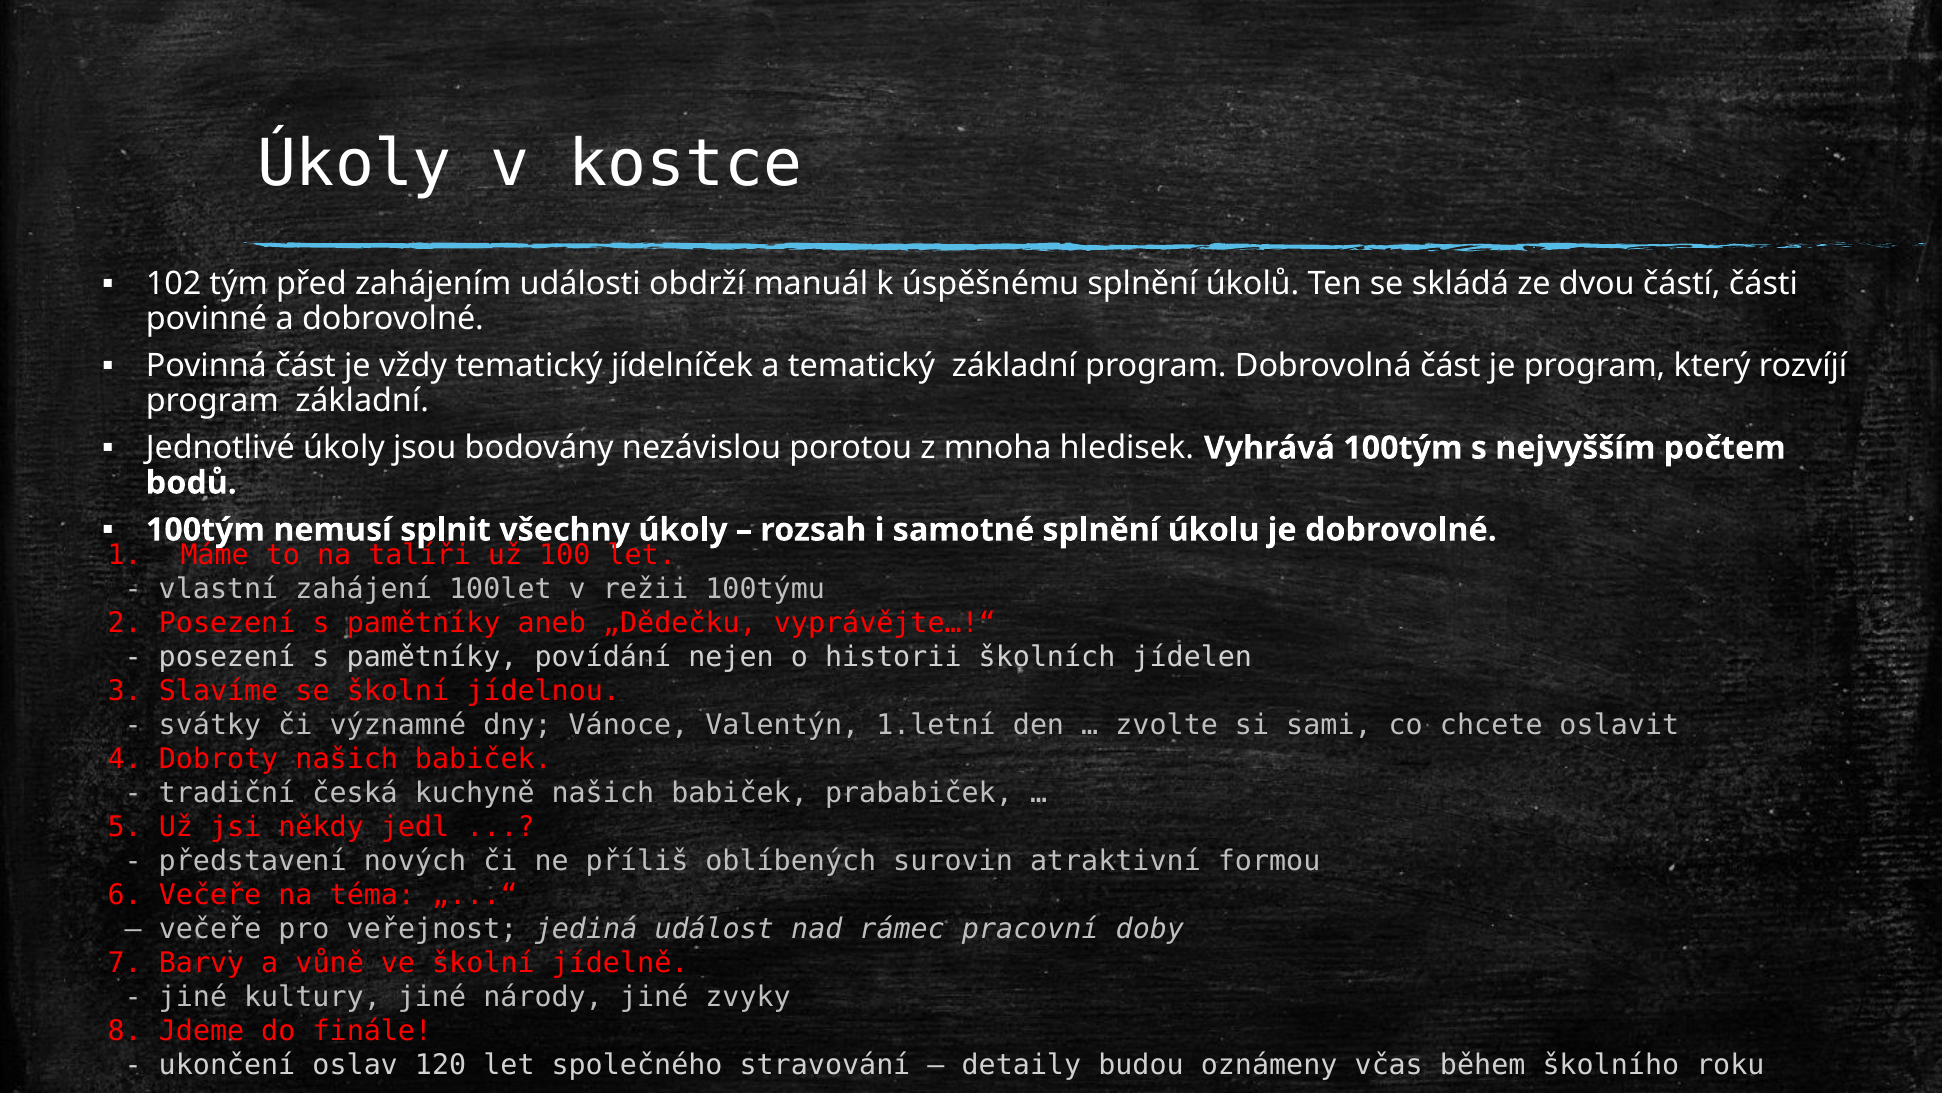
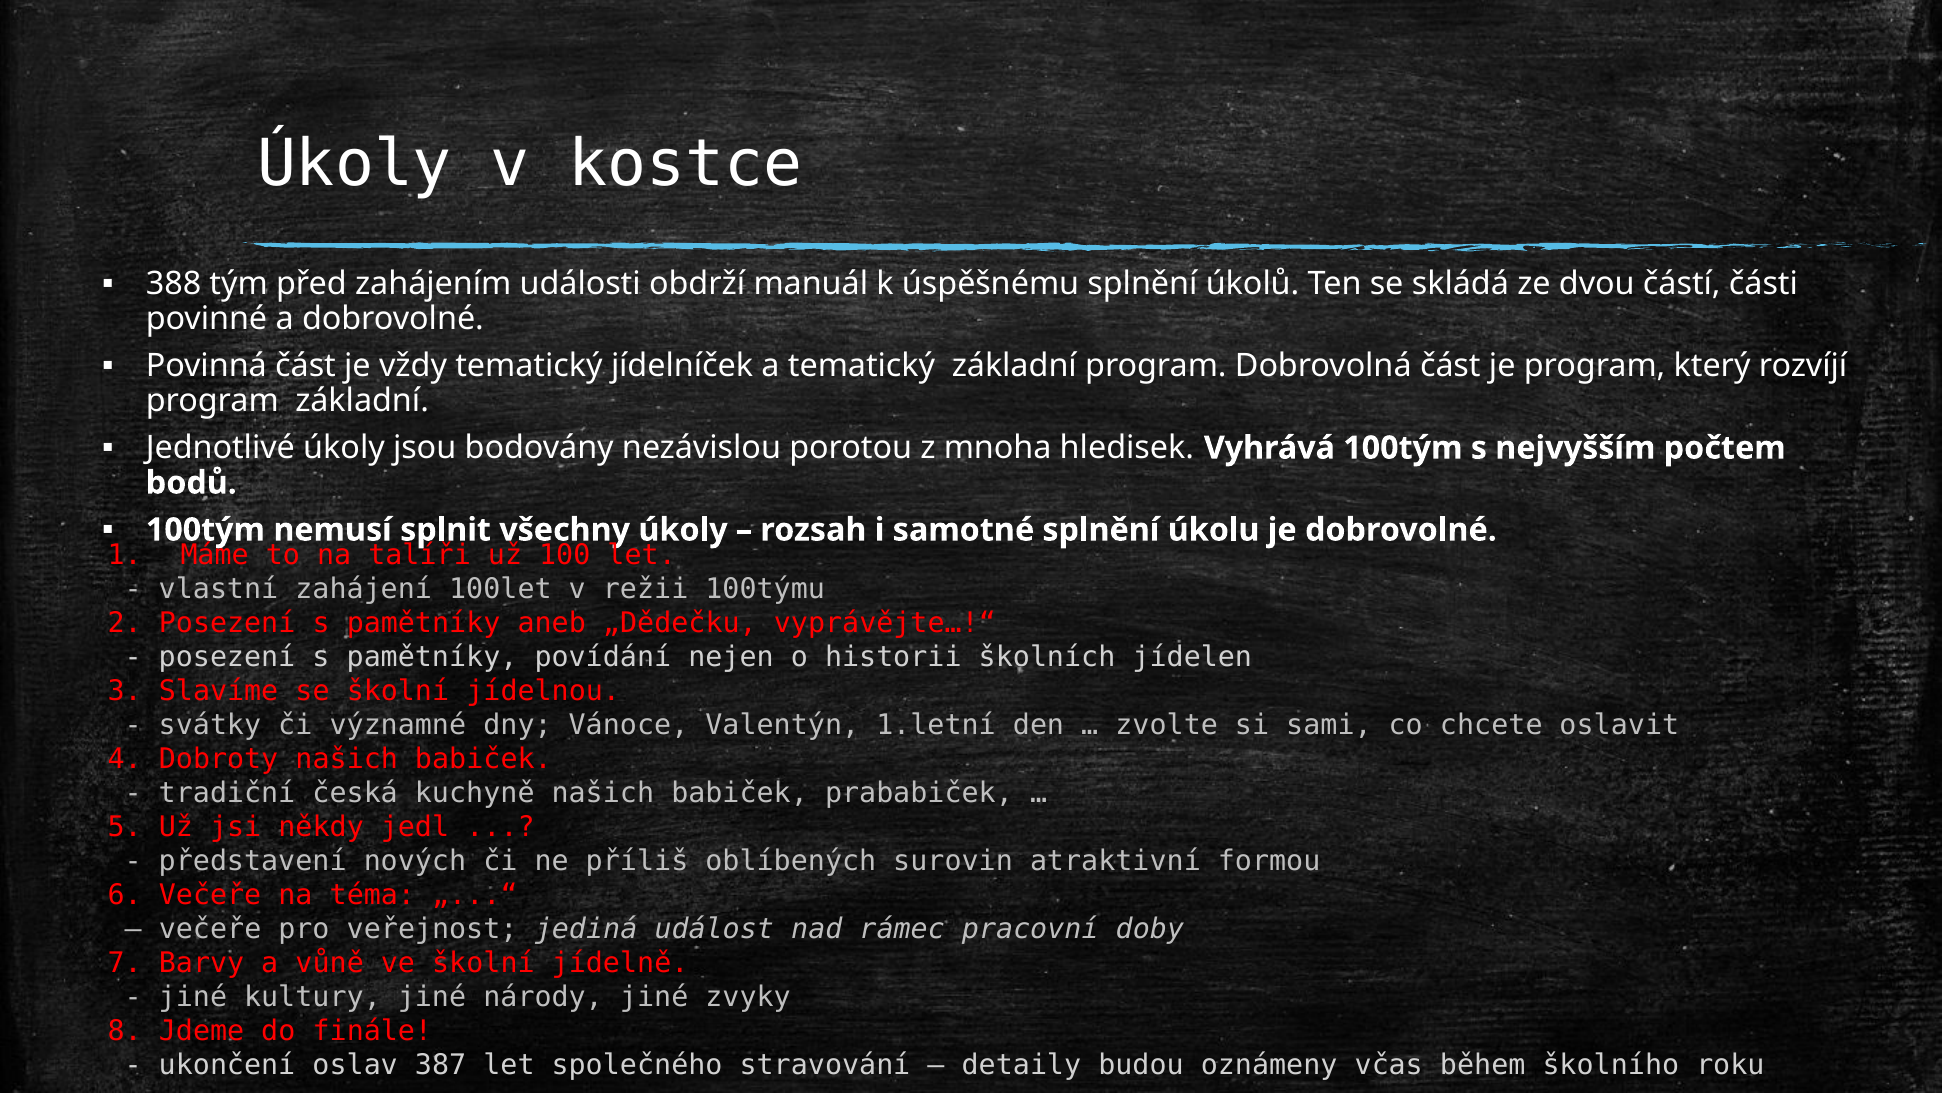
102: 102 -> 388
120: 120 -> 387
